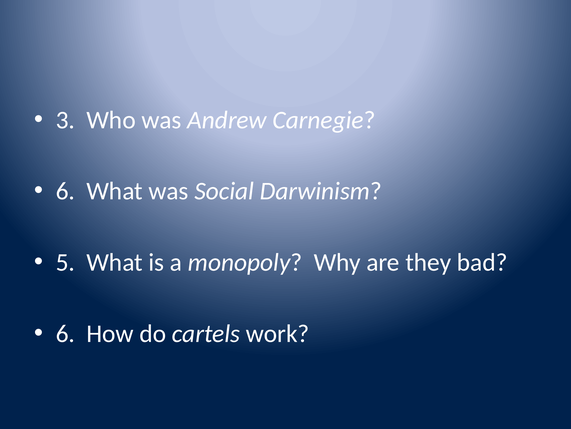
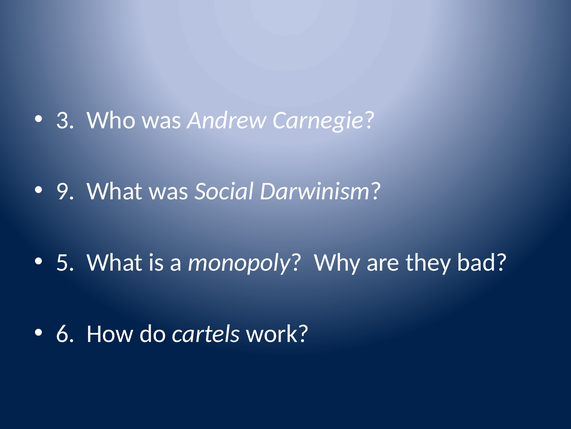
6 at (65, 191): 6 -> 9
